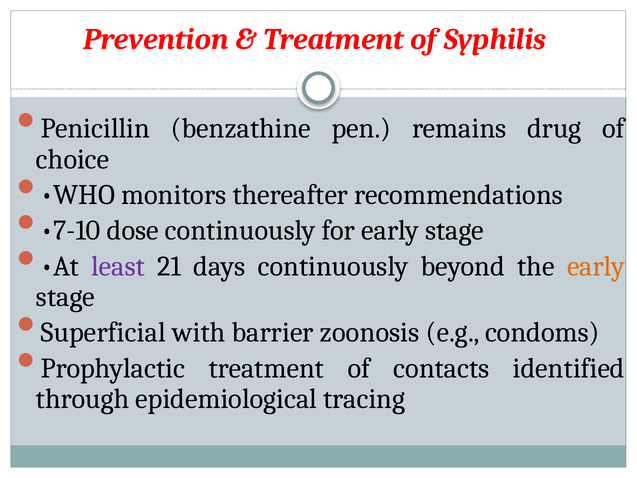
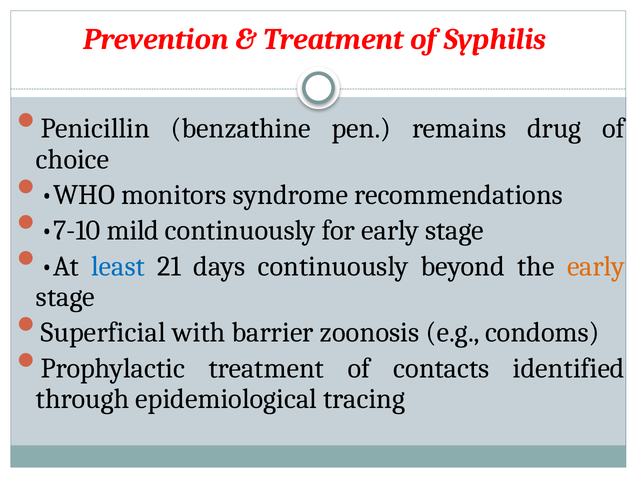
thereafter: thereafter -> syndrome
dose: dose -> mild
least colour: purple -> blue
